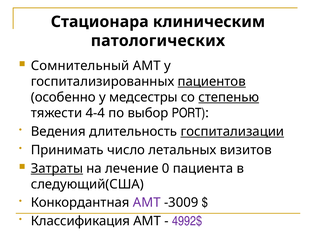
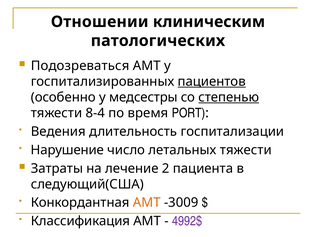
Стационара: Стационара -> Отношении
Сомнительный: Сомнительный -> Подозреваться
4-4: 4-4 -> 8-4
выбор: выбор -> время
госпитализации underline: present -> none
Принимать: Принимать -> Нарушение
летальных визитов: визитов -> тяжести
Затраты underline: present -> none
0: 0 -> 2
АМТ at (147, 203) colour: purple -> orange
